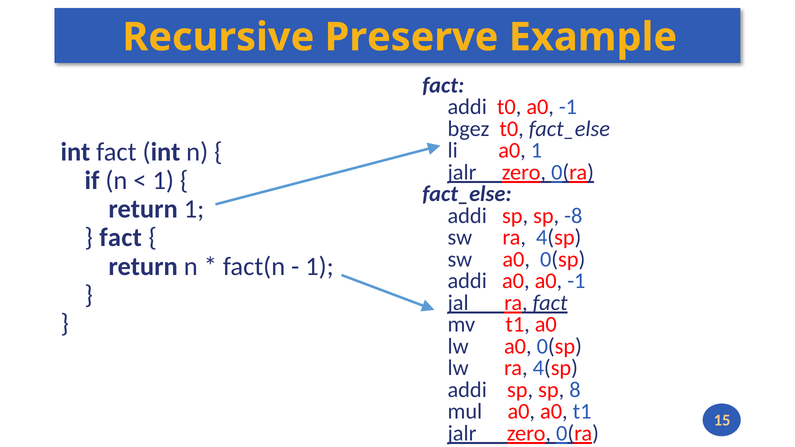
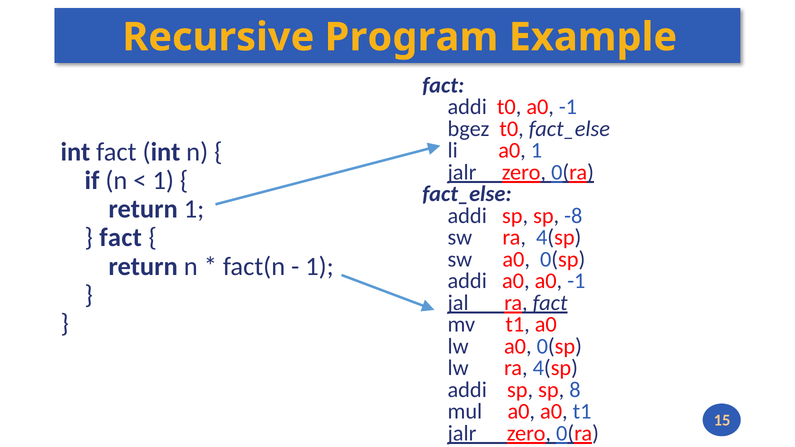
Preserve: Preserve -> Program
